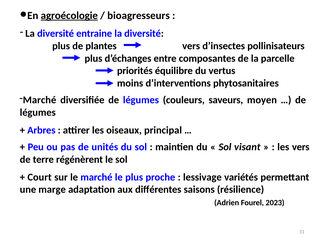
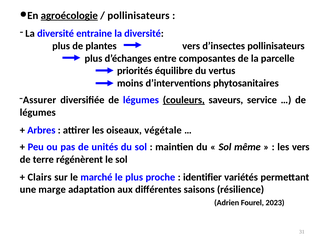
bioagresseurs at (139, 16): bioagresseurs -> pollinisateurs
Marché at (40, 100): Marché -> Assurer
couleurs underline: none -> present
moyen: moyen -> service
principal: principal -> végétale
visant: visant -> même
Court: Court -> Clairs
lessivage: lessivage -> identifier
